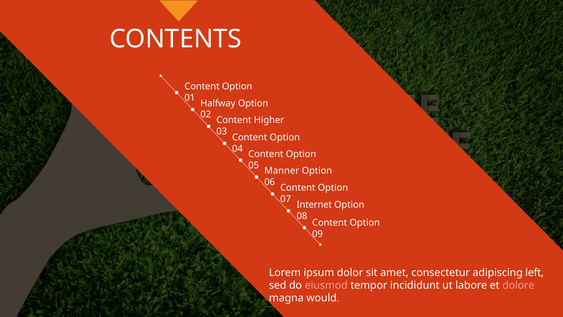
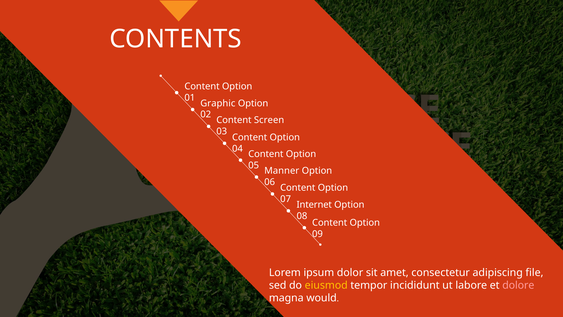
Halfway: Halfway -> Graphic
Higher: Higher -> Screen
left: left -> file
eiusmod colour: pink -> yellow
